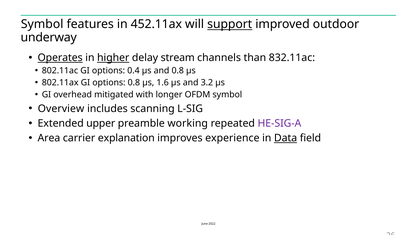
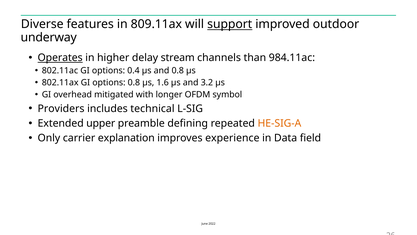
Symbol at (42, 24): Symbol -> Diverse
452.11ax: 452.11ax -> 809.11ax
higher underline: present -> none
832.11ac: 832.11ac -> 984.11ac
Overview: Overview -> Providers
scanning: scanning -> technical
working: working -> defining
HE-SIG-A colour: purple -> orange
Area: Area -> Only
Data underline: present -> none
